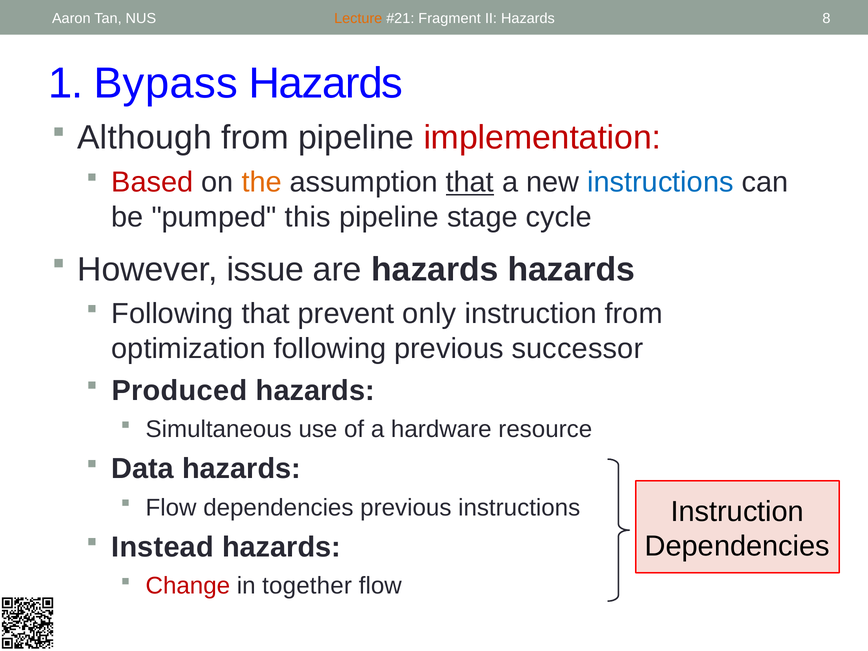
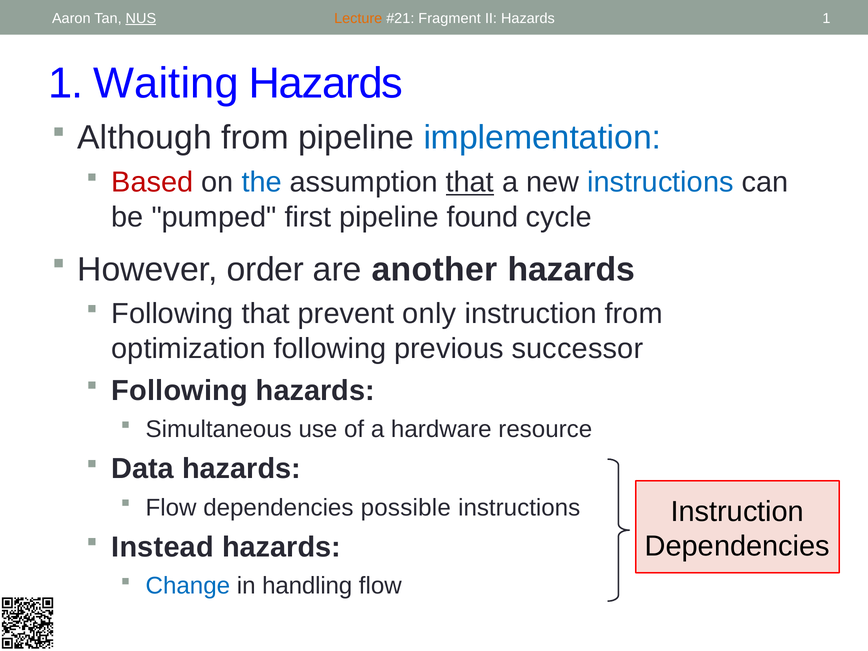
NUS underline: none -> present
Hazards 8: 8 -> 1
Bypass: Bypass -> Waiting
implementation colour: red -> blue
the colour: orange -> blue
this: this -> first
stage: stage -> found
issue: issue -> order
are hazards: hazards -> another
Produced at (180, 391): Produced -> Following
dependencies previous: previous -> possible
Change colour: red -> blue
together: together -> handling
